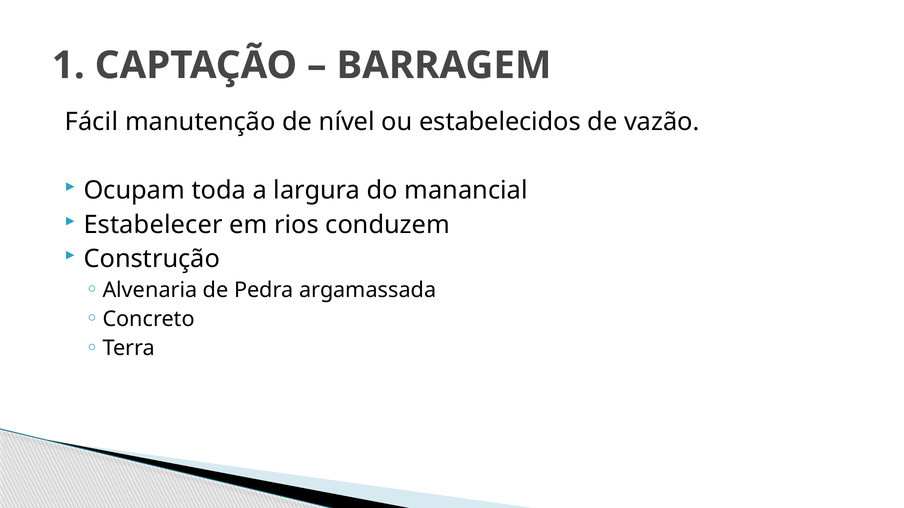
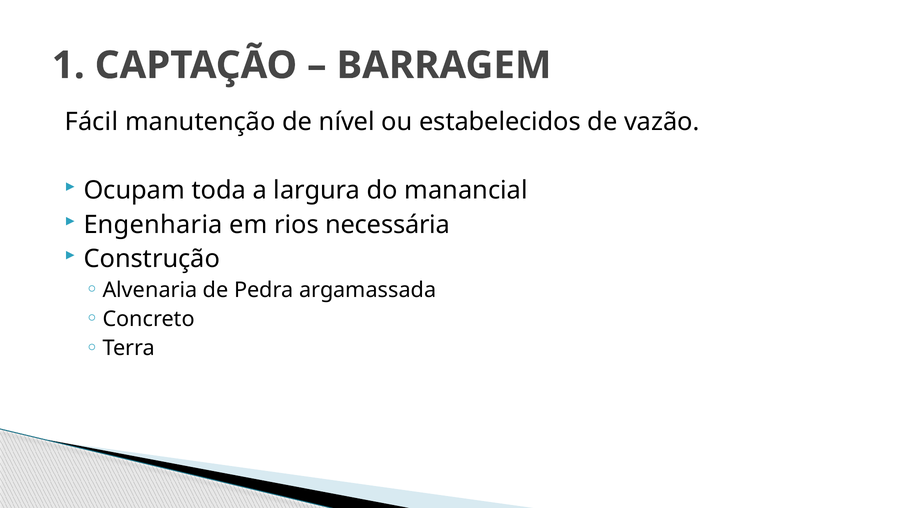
Estabelecer: Estabelecer -> Engenharia
conduzem: conduzem -> necessária
